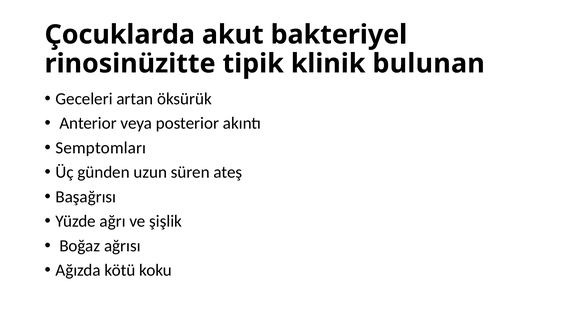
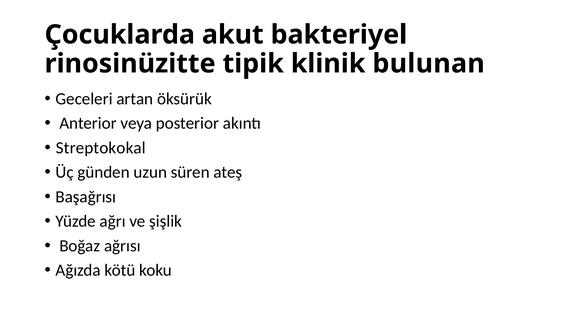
Semptomları: Semptomları -> Streptokokal
